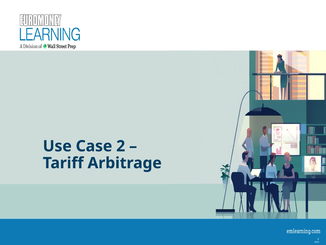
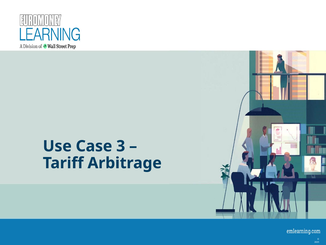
2: 2 -> 3
